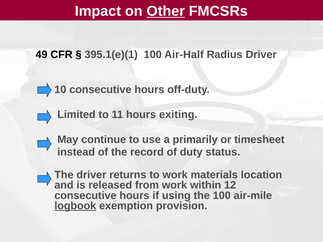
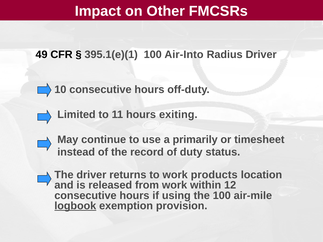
Other underline: present -> none
Air-Half: Air-Half -> Air-Into
materials: materials -> products
